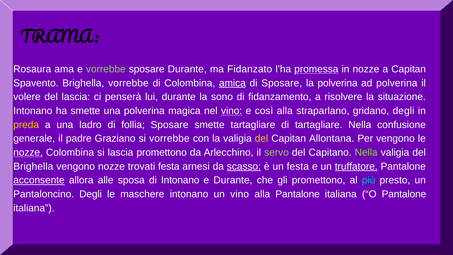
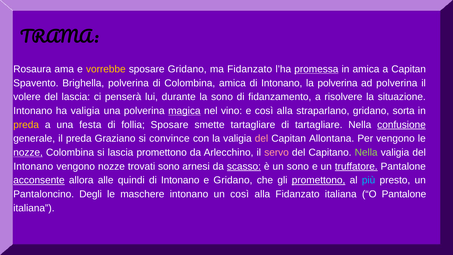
vorrebbe at (106, 69) colour: light green -> yellow
sposare Durante: Durante -> Gridano
in nozze: nozze -> amica
Brighella vorrebbe: vorrebbe -> polverina
amica at (232, 83) underline: present -> none
Sposare at (282, 83): Sposare -> Intonano
ha smette: smette -> valigia
magica underline: none -> present
vino at (232, 111) underline: present -> none
gridano degli: degli -> sorta
ladro: ladro -> festa
confusione underline: none -> present
il padre: padre -> preda
si vorrebbe: vorrebbe -> convince
del at (262, 139) colour: yellow -> pink
servo colour: light green -> pink
Brighella at (33, 166): Brighella -> Intonano
trovati festa: festa -> sono
un festa: festa -> sono
sposa: sposa -> quindi
e Durante: Durante -> Gridano
promettono at (319, 180) underline: none -> present
un vino: vino -> così
alla Pantalone: Pantalone -> Fidanzato
